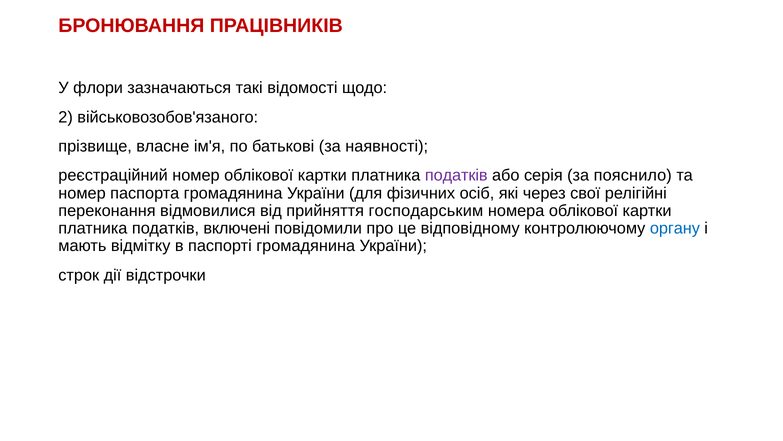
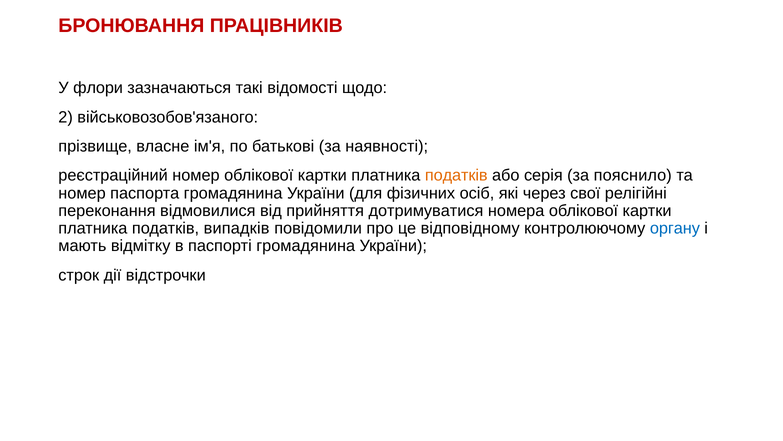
податків at (456, 175) colour: purple -> orange
господарським: господарським -> дотримуватися
включені: включені -> випадків
